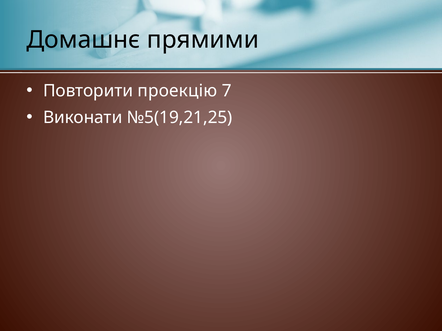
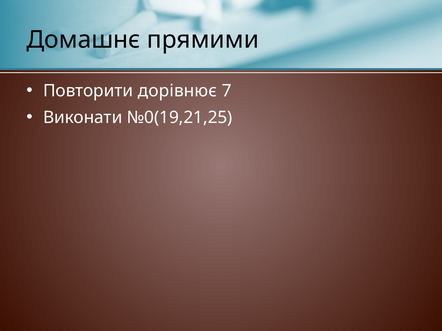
проекцію: проекцію -> дорівнює
№5(19,21,25: №5(19,21,25 -> №0(19,21,25
